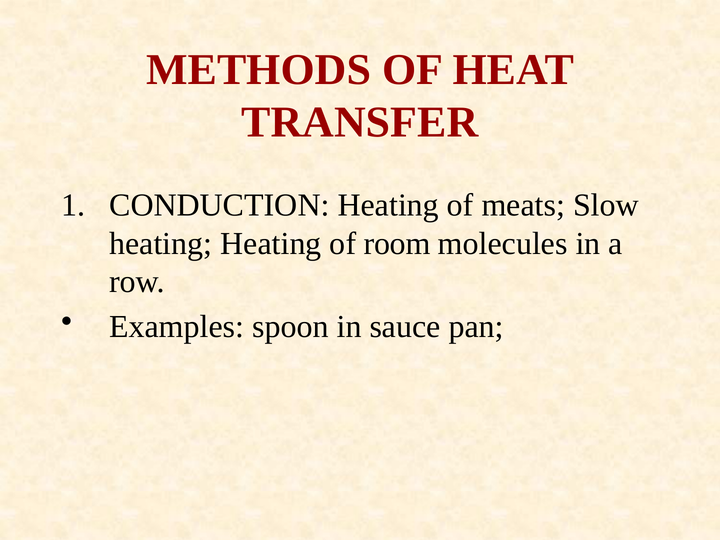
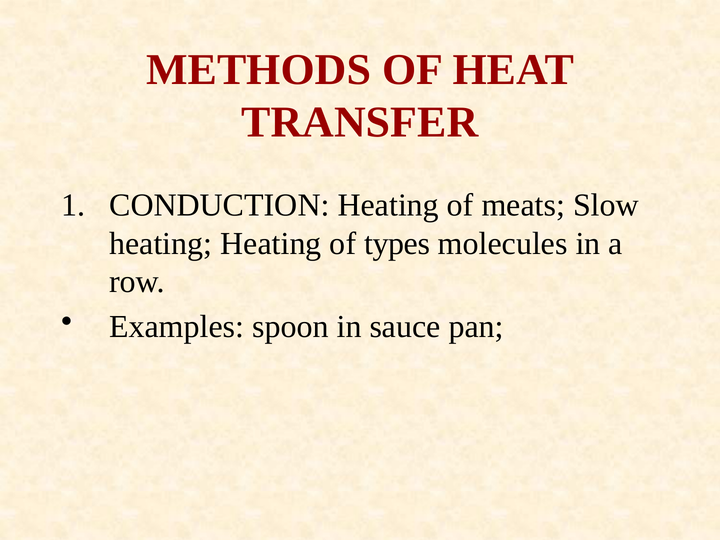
room: room -> types
